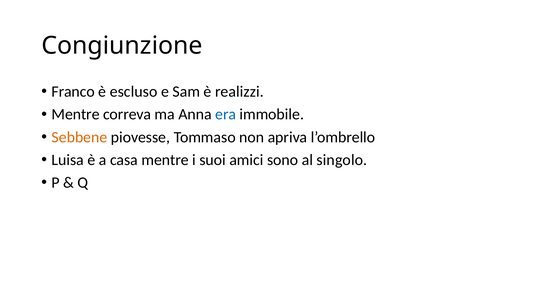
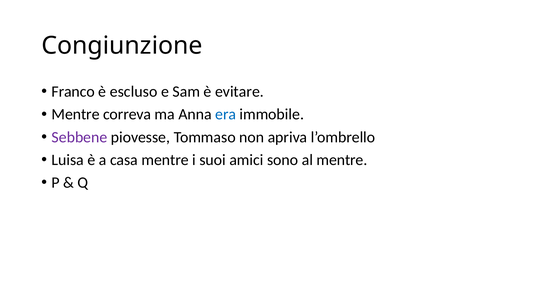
realizzi: realizzi -> evitare
Sebbene colour: orange -> purple
al singolo: singolo -> mentre
